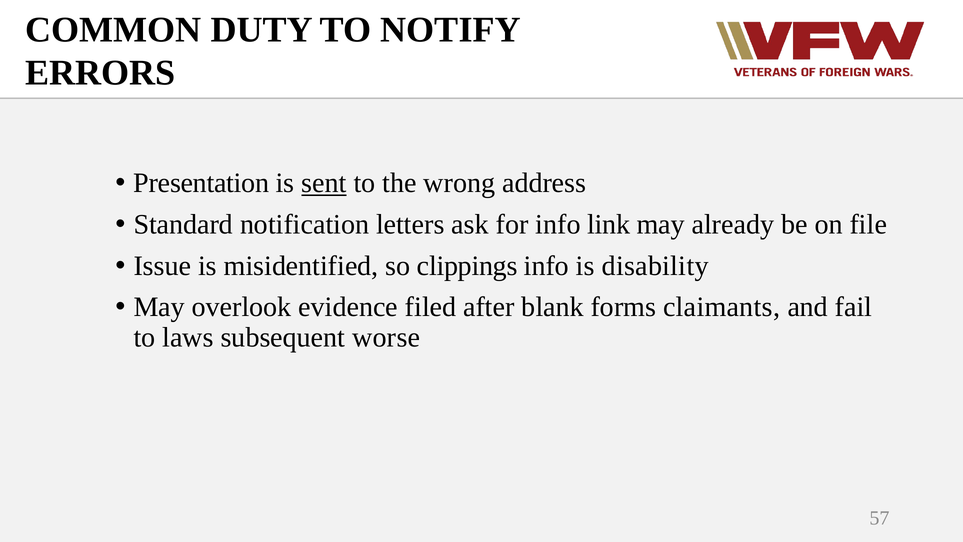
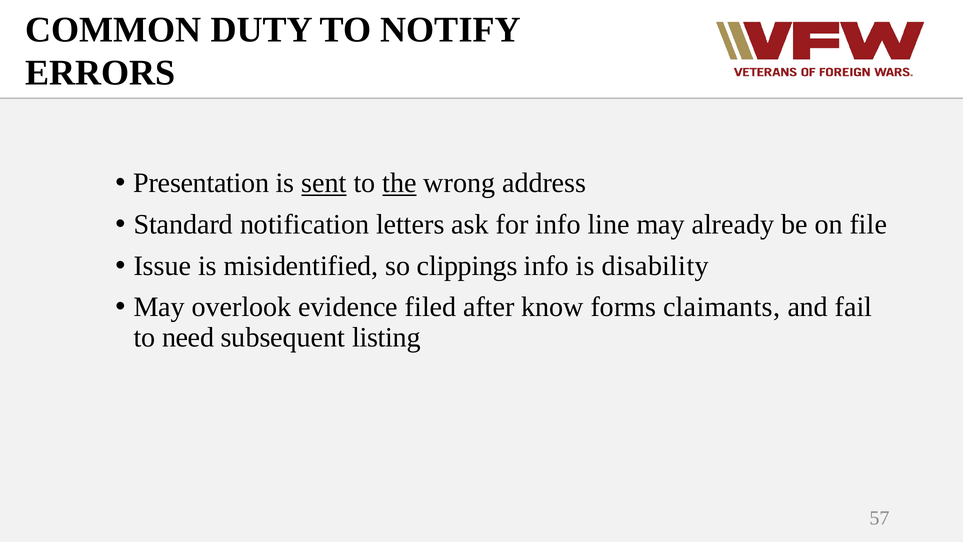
the underline: none -> present
link: link -> line
blank: blank -> know
laws: laws -> need
worse: worse -> listing
